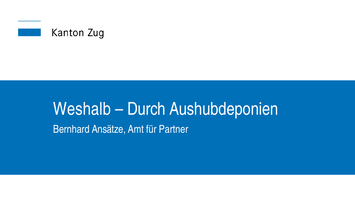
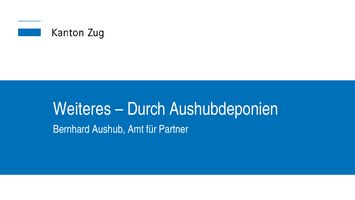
Weshalb: Weshalb -> Weiteres
Ansätze: Ansätze -> Aushub
